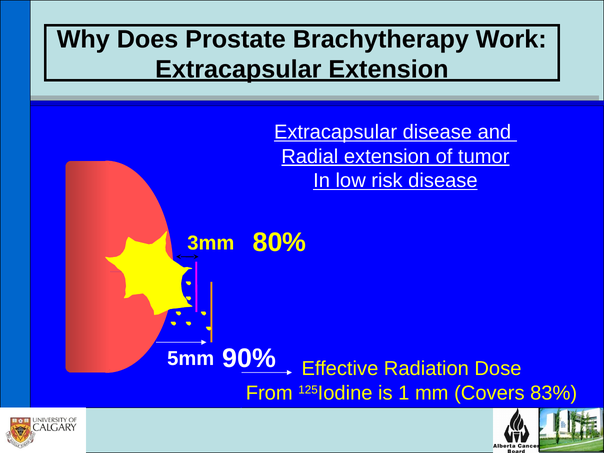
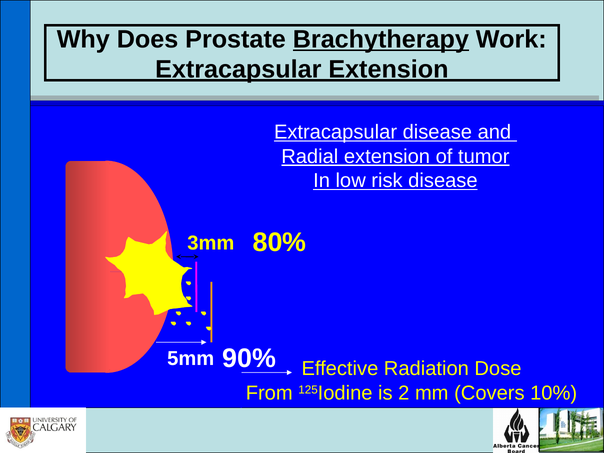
Brachytherapy underline: none -> present
1: 1 -> 2
83%: 83% -> 10%
